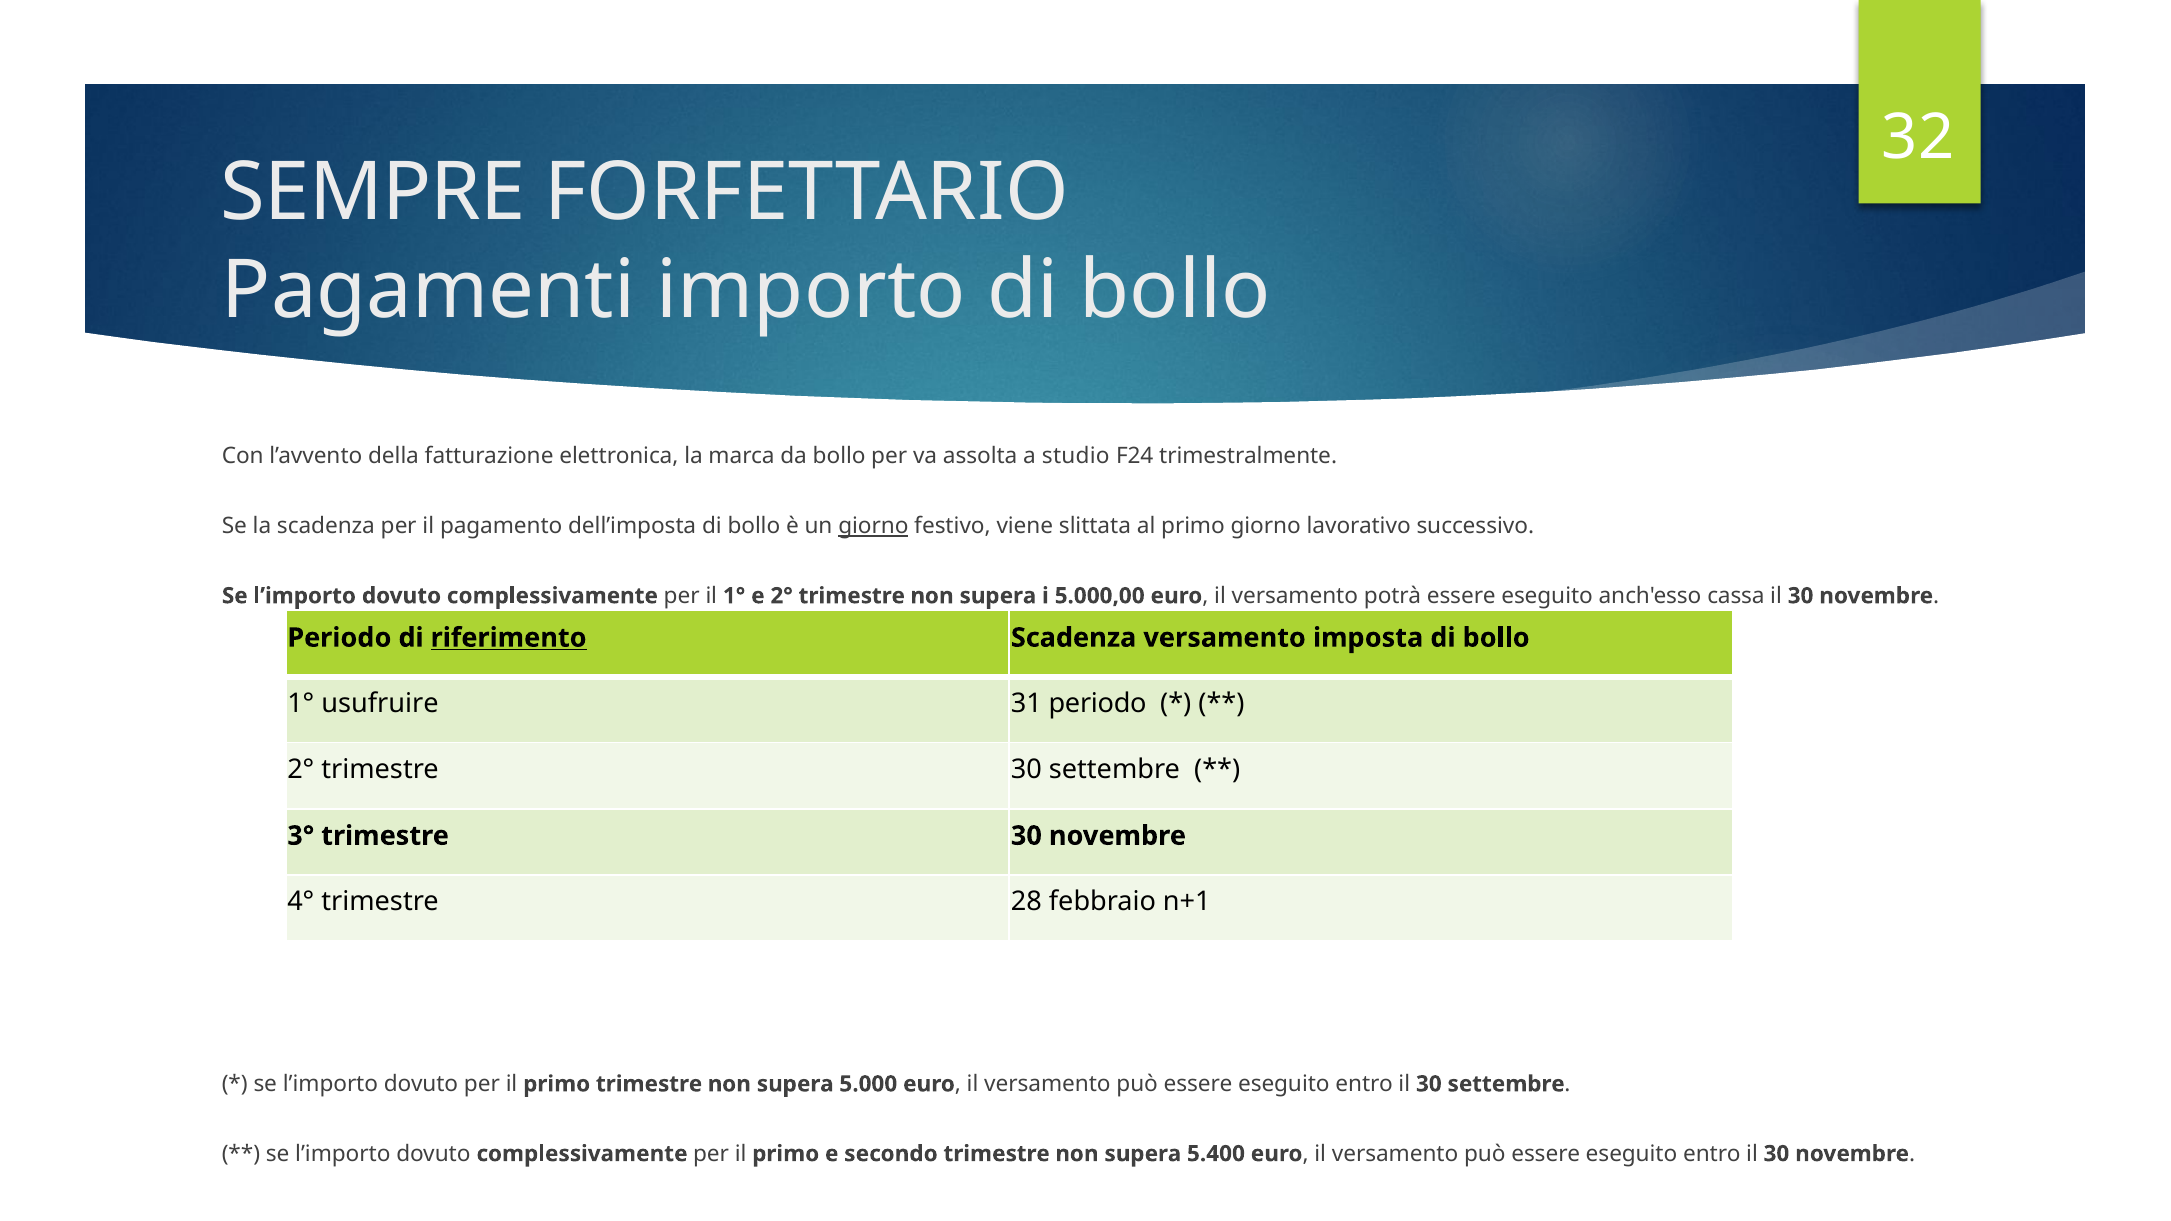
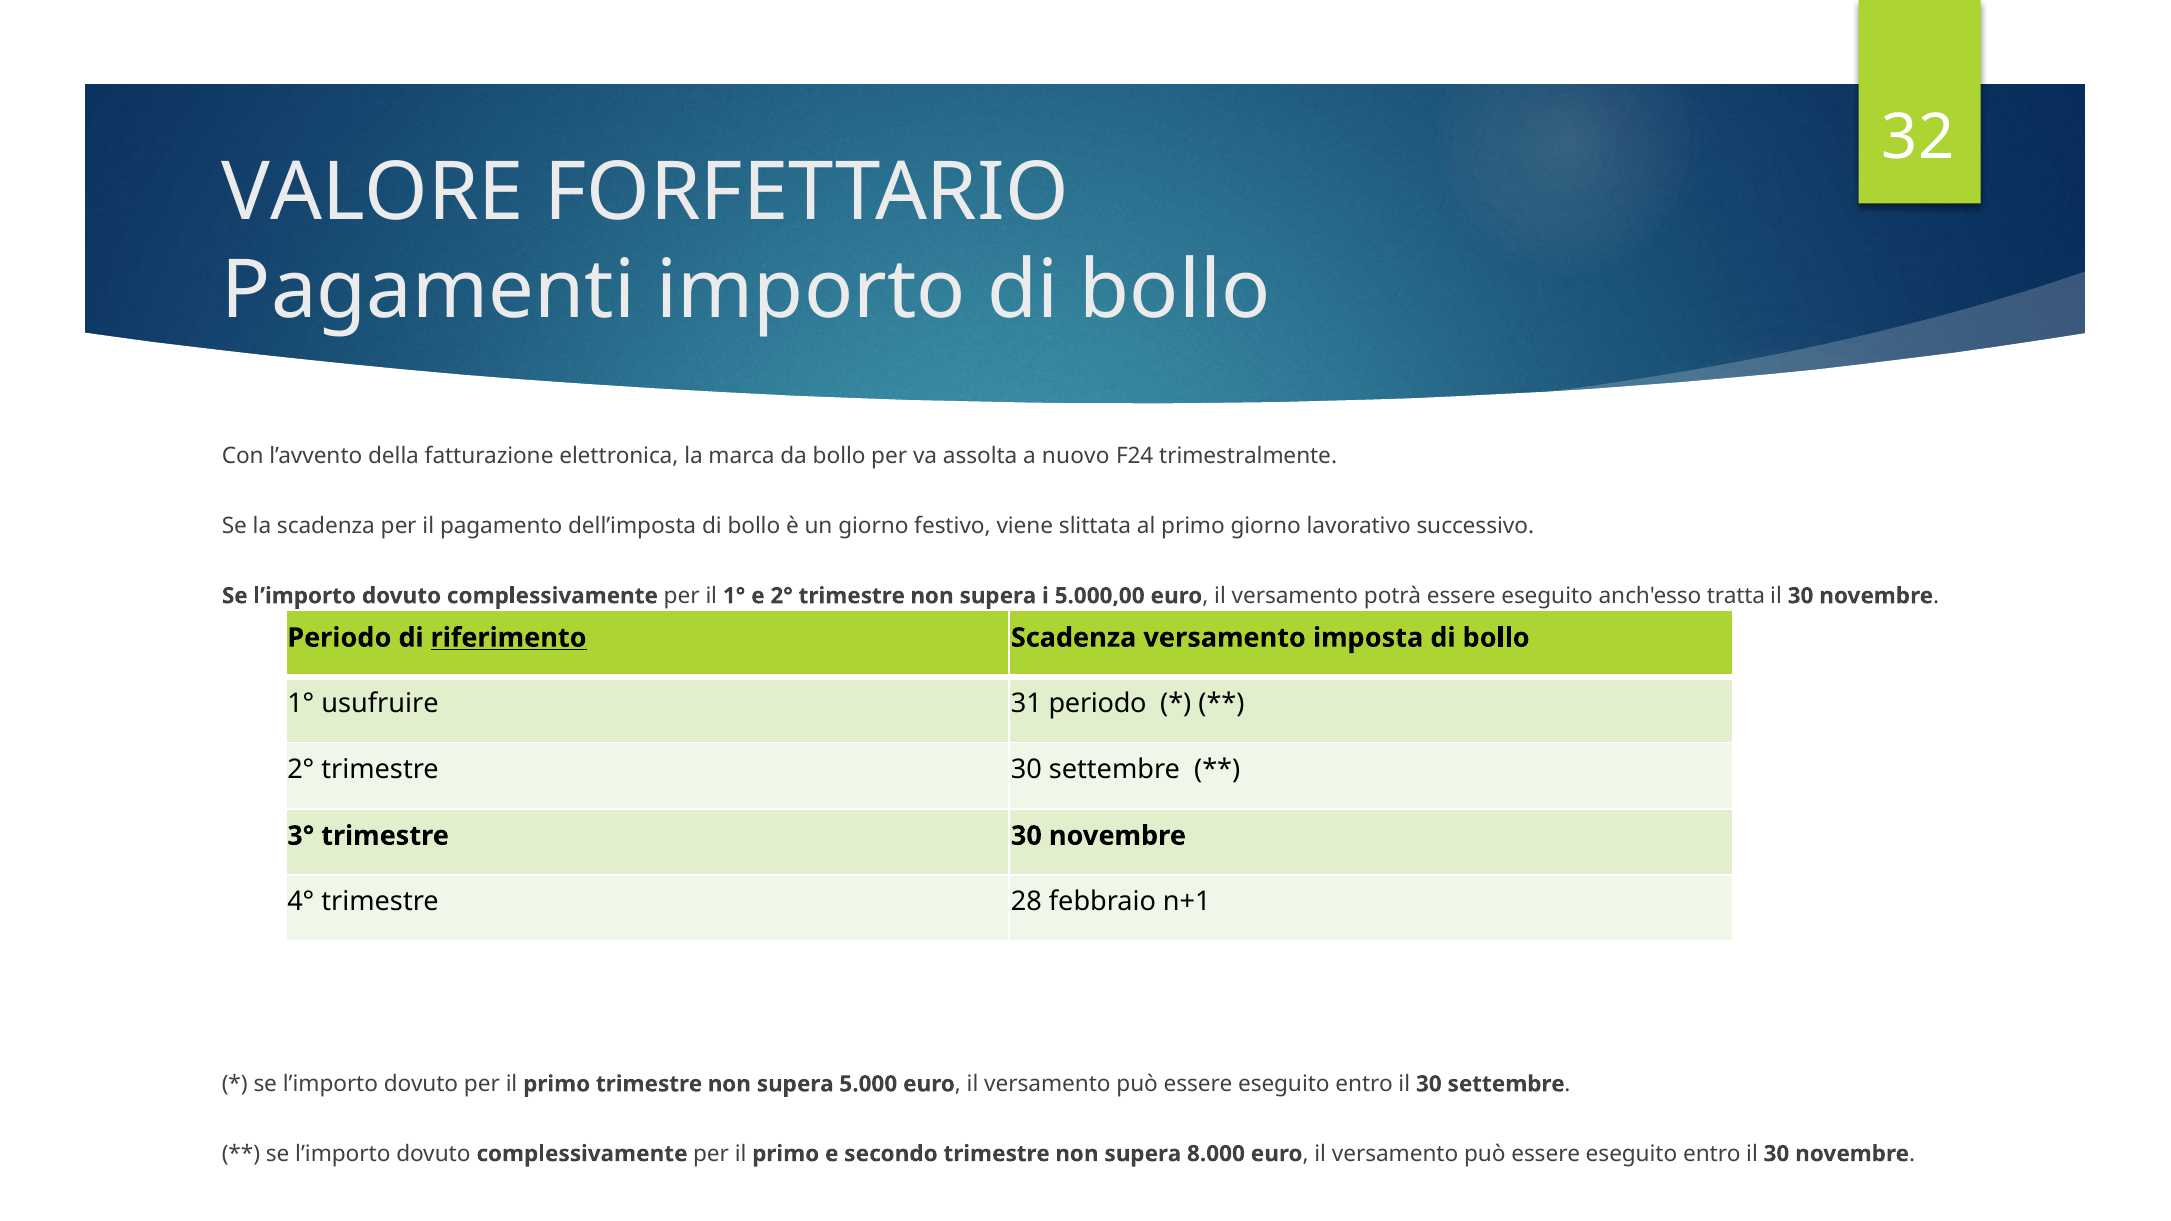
SEMPRE: SEMPRE -> VALORE
studio: studio -> nuovo
giorno at (873, 526) underline: present -> none
cassa: cassa -> tratta
5.400: 5.400 -> 8.000
